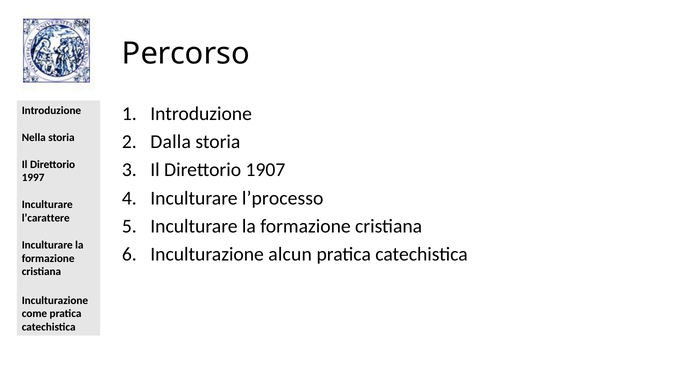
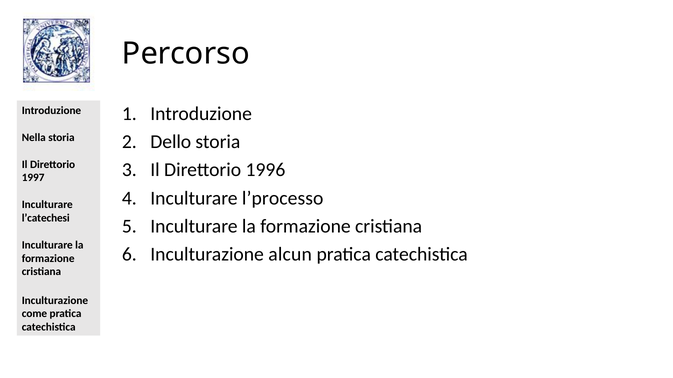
Dalla: Dalla -> Dello
1907: 1907 -> 1996
l’carattere: l’carattere -> l’catechesi
